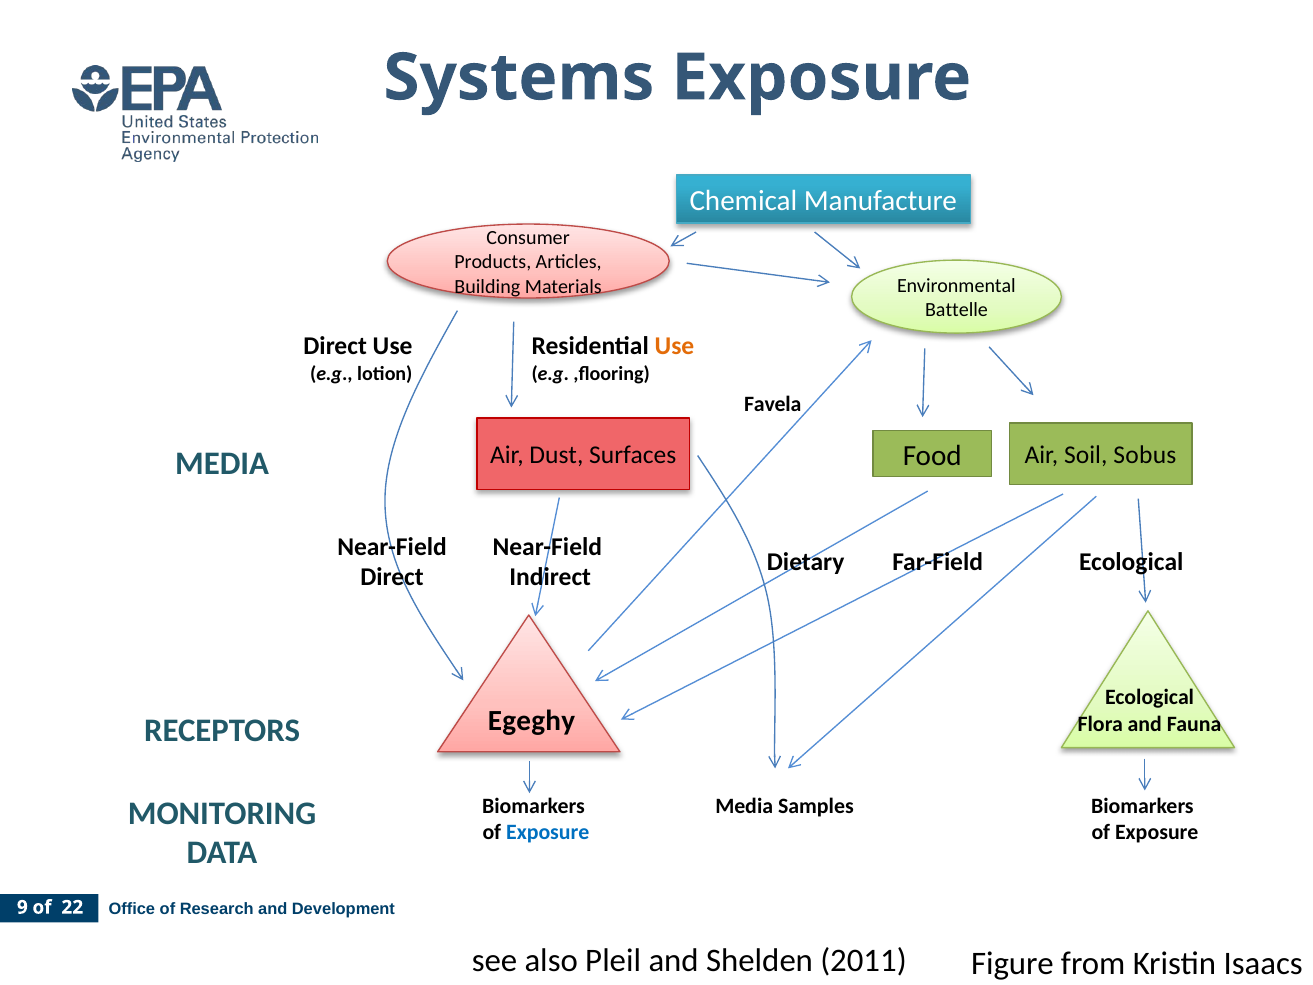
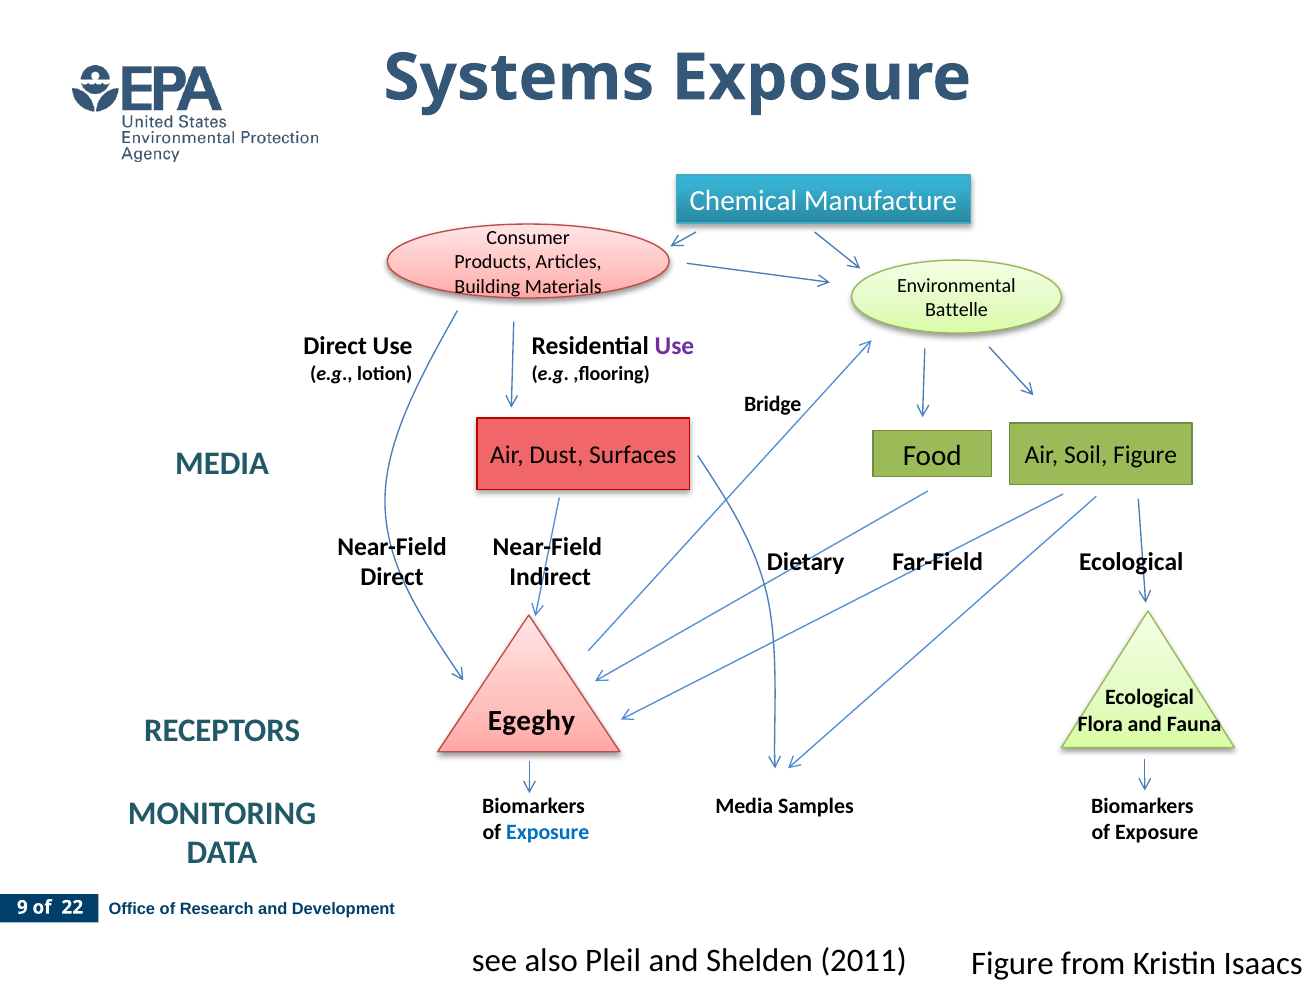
Use at (674, 346) colour: orange -> purple
Favela: Favela -> Bridge
Soil Sobus: Sobus -> Figure
